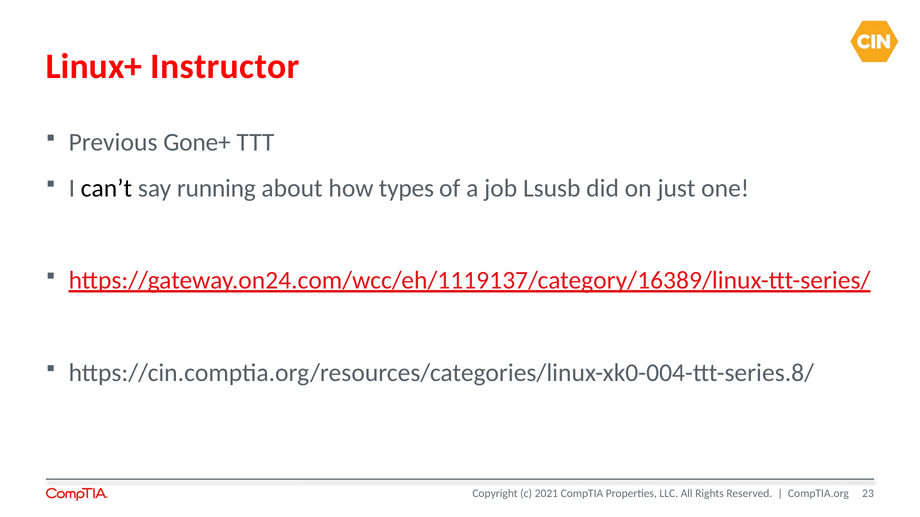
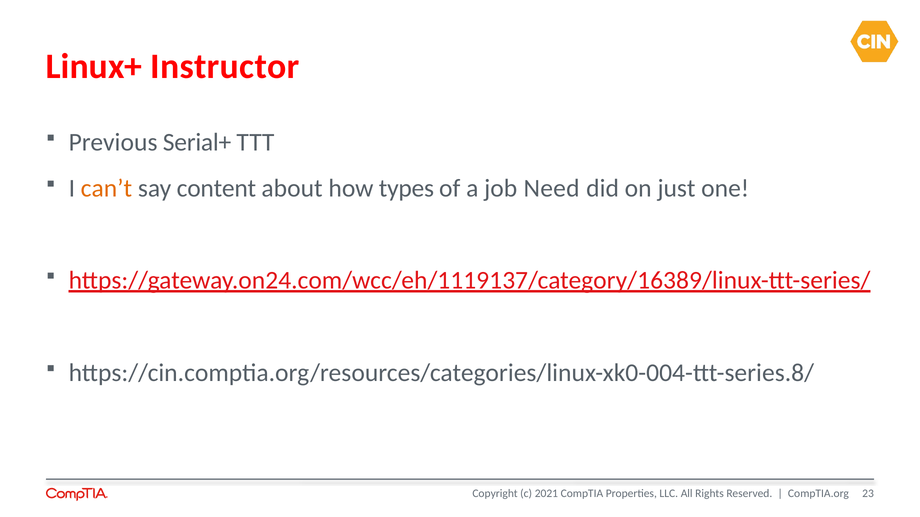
Gone+: Gone+ -> Serial+
can’t colour: black -> orange
running: running -> content
Lsusb: Lsusb -> Need
